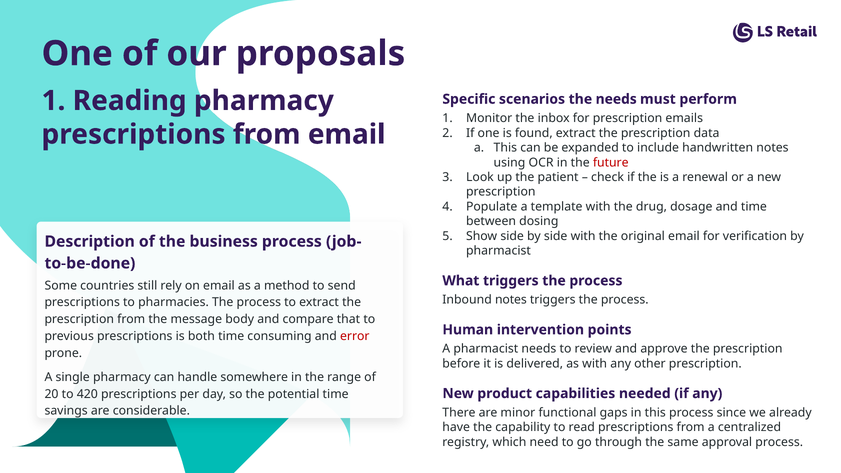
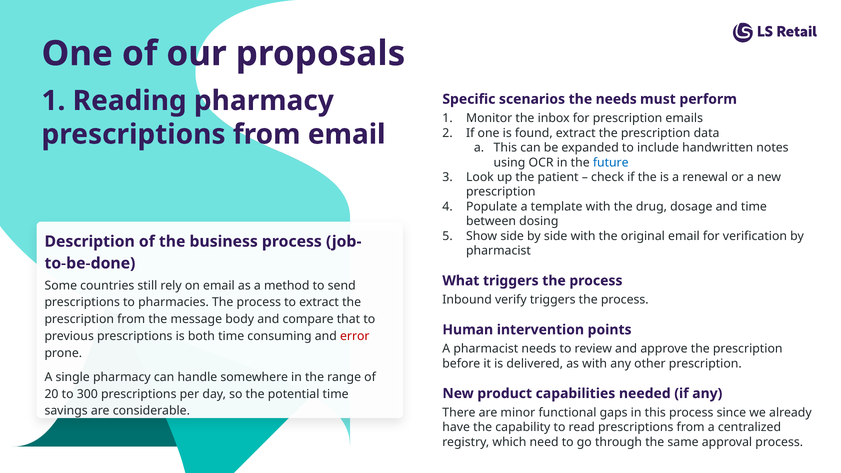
future colour: red -> blue
Inbound notes: notes -> verify
420: 420 -> 300
